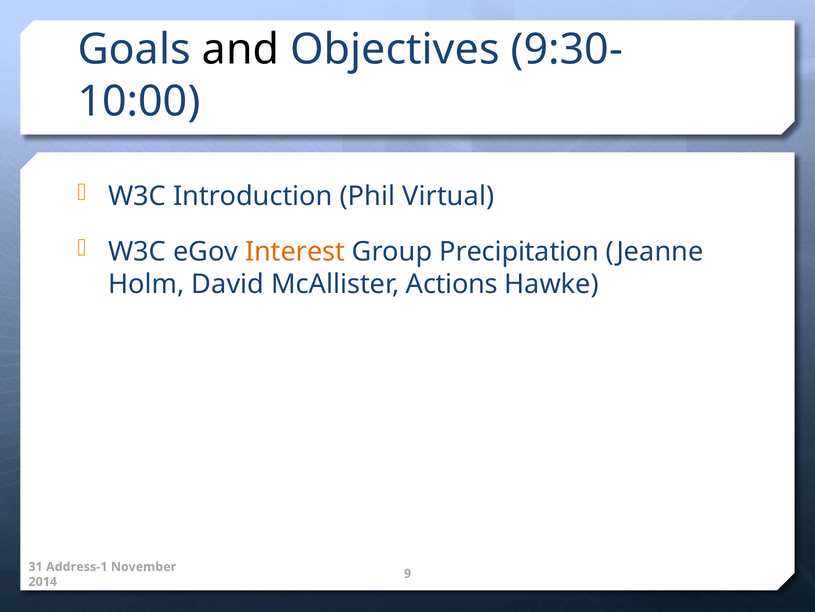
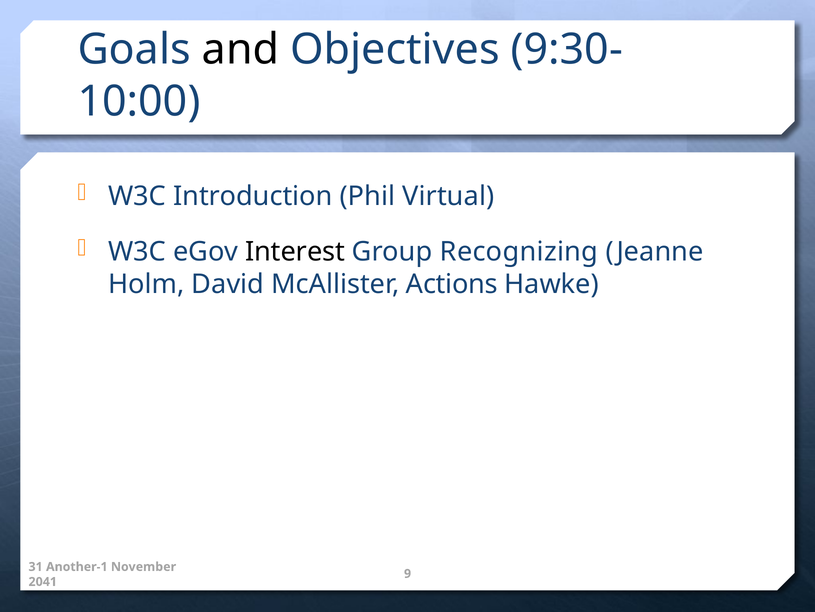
Interest colour: orange -> black
Precipitation: Precipitation -> Recognizing
Address-1: Address-1 -> Another-1
2014: 2014 -> 2041
